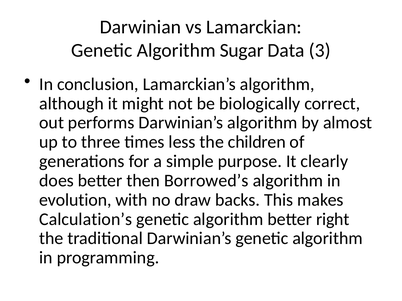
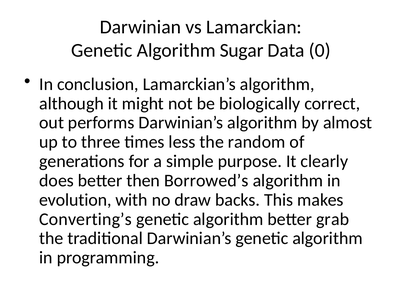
3: 3 -> 0
children: children -> random
Calculation’s: Calculation’s -> Converting’s
right: right -> grab
